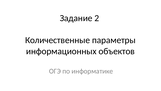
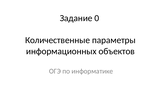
2: 2 -> 0
